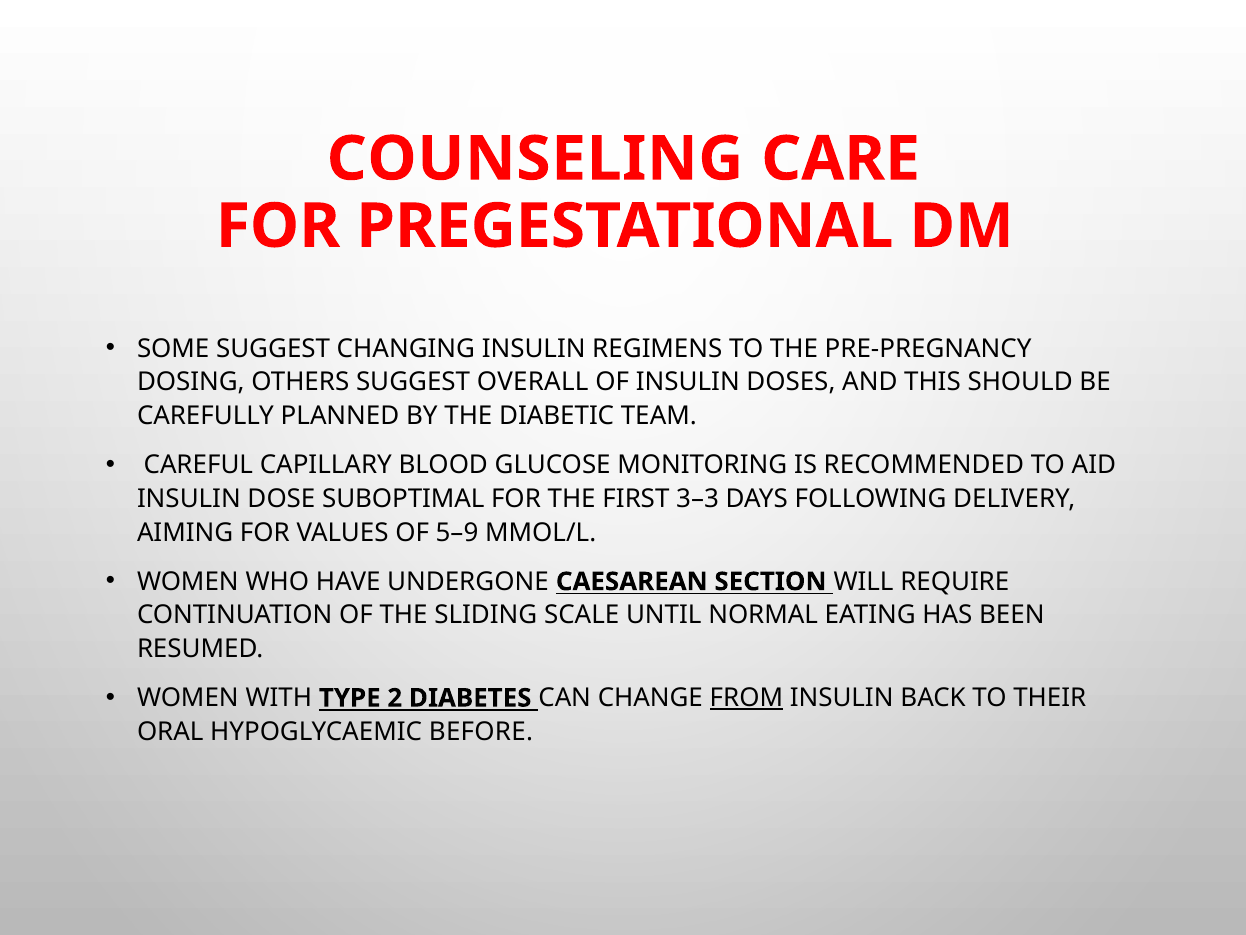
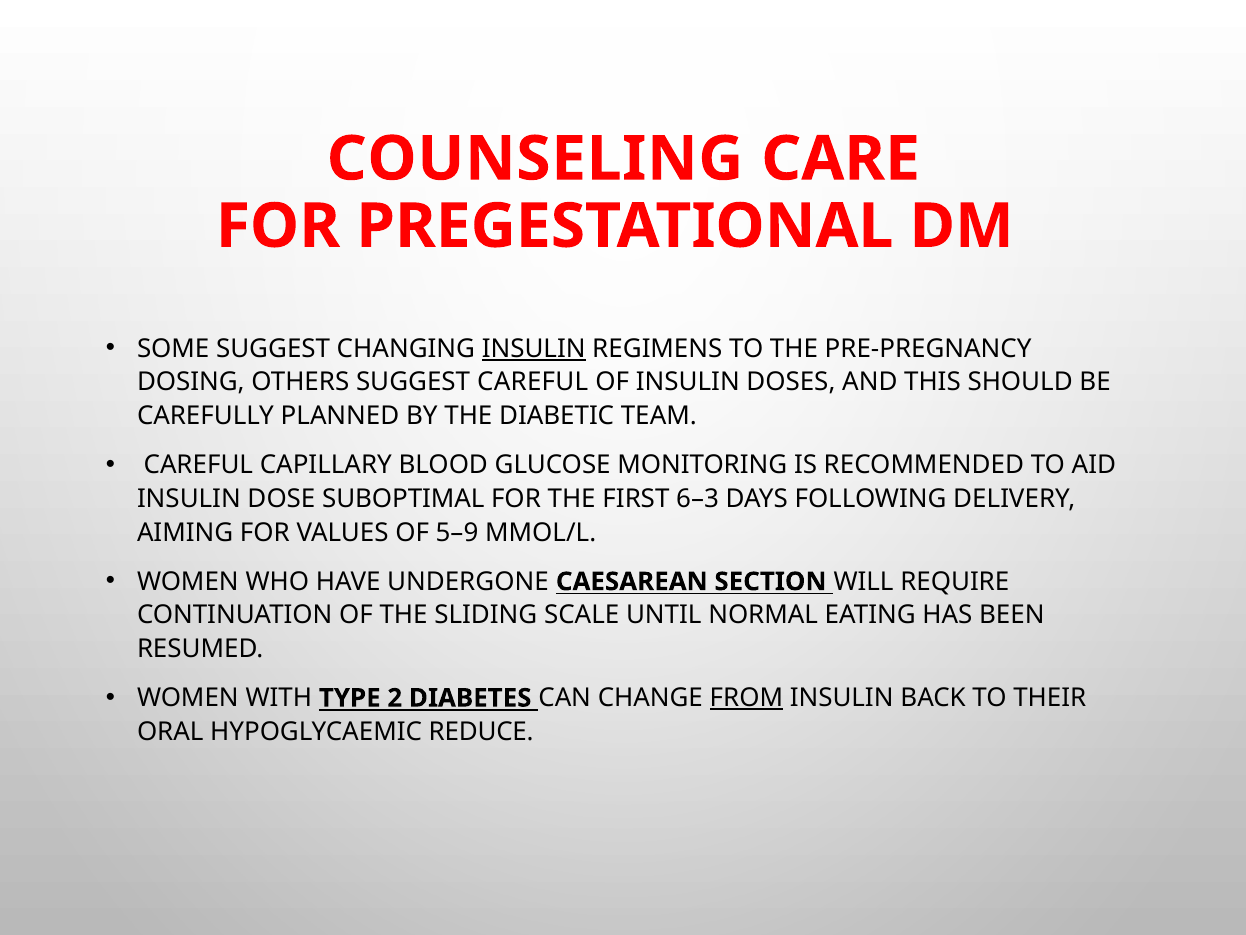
INSULIN at (534, 349) underline: none -> present
SUGGEST OVERALL: OVERALL -> CAREFUL
3–3: 3–3 -> 6–3
BEFORE: BEFORE -> REDUCE
